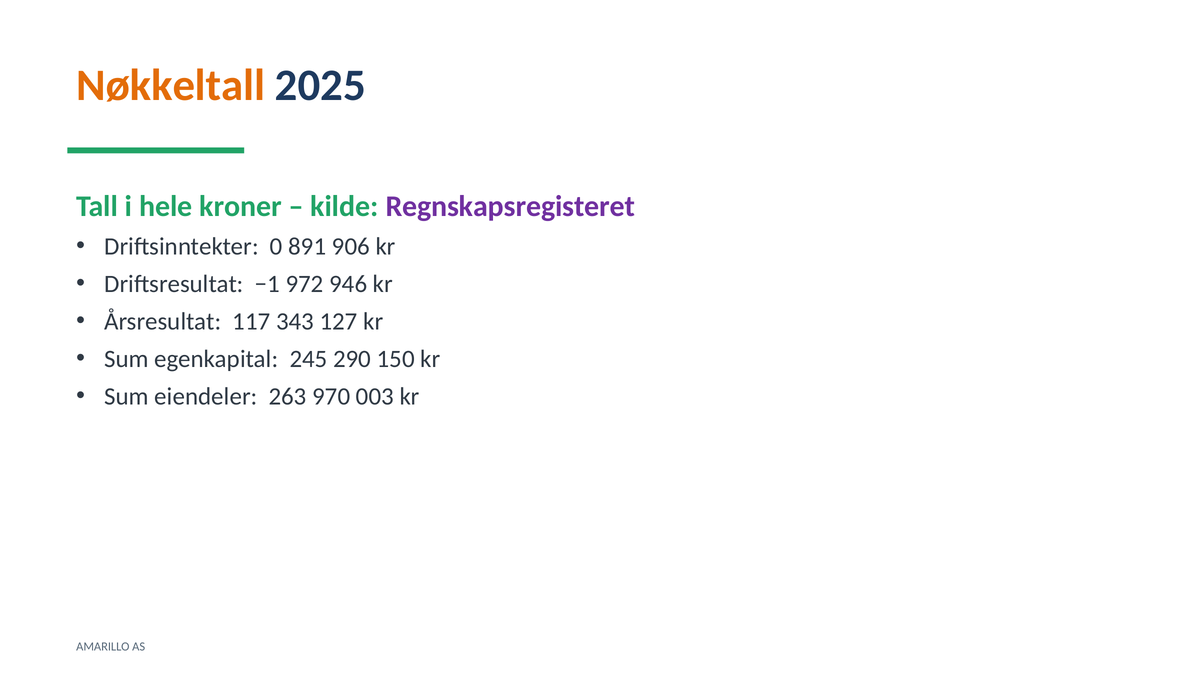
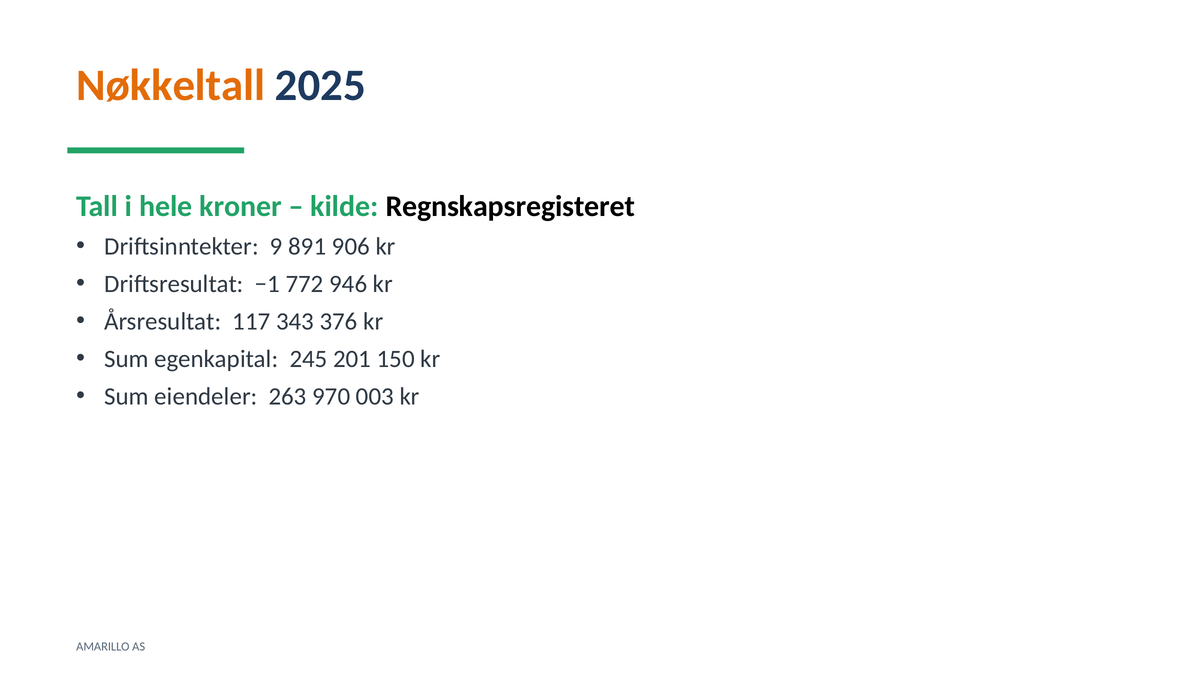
Regnskapsregisteret colour: purple -> black
0: 0 -> 9
972: 972 -> 772
127: 127 -> 376
290: 290 -> 201
